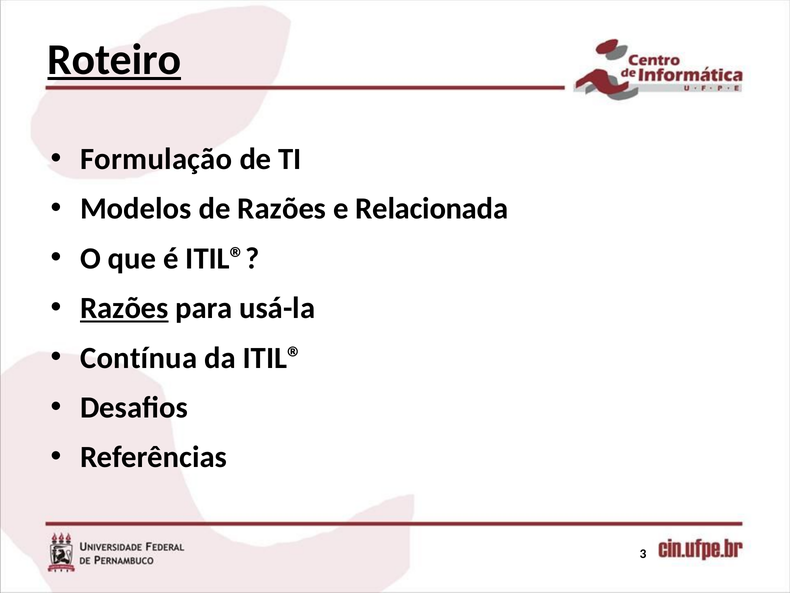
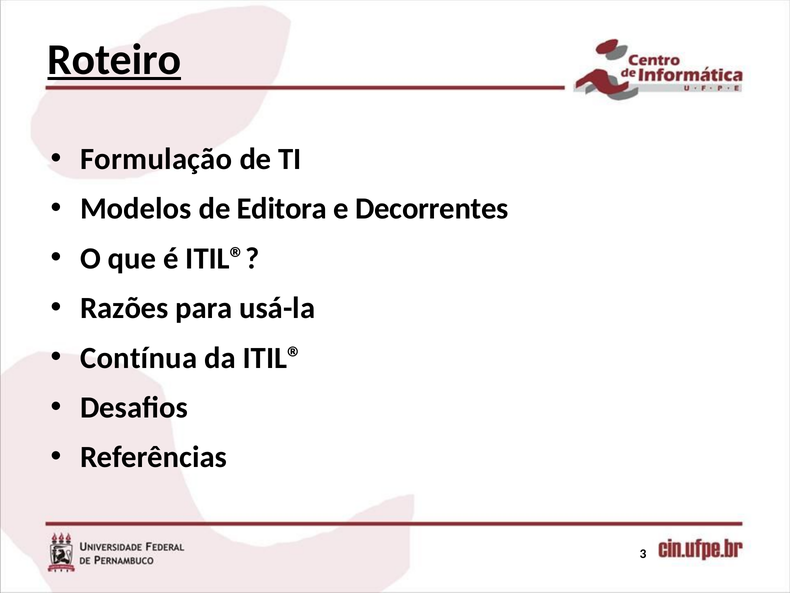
de Razões: Razões -> Editora
Relacionada: Relacionada -> Decorrentes
Razões at (124, 308) underline: present -> none
